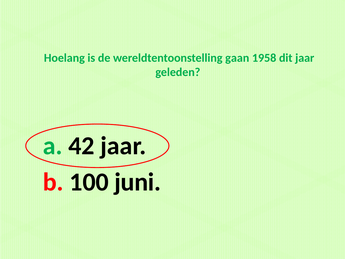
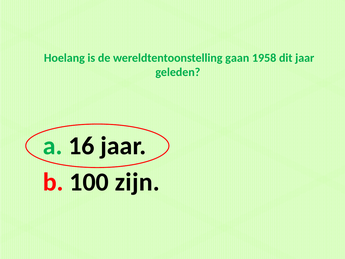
42: 42 -> 16
juni: juni -> zijn
